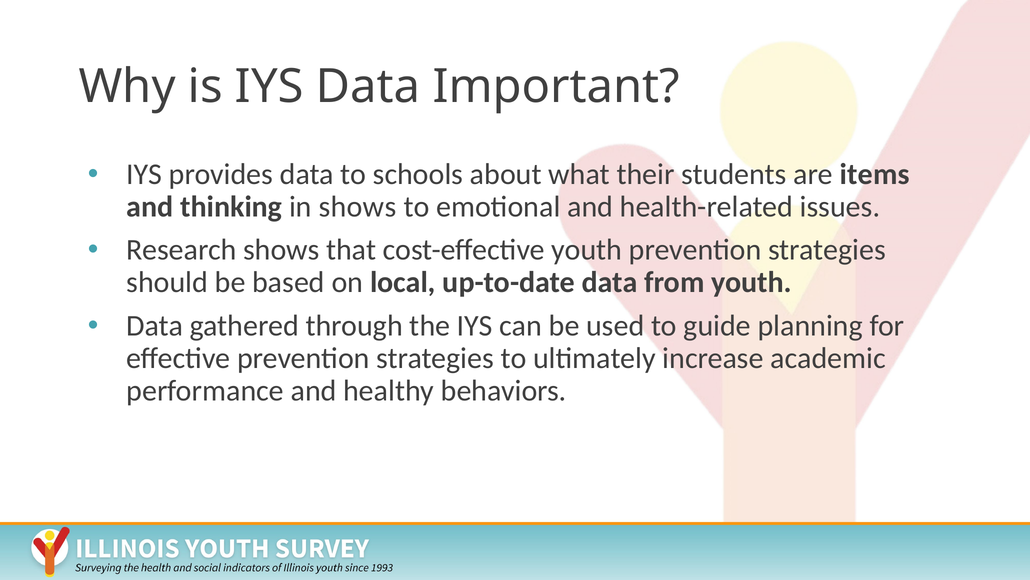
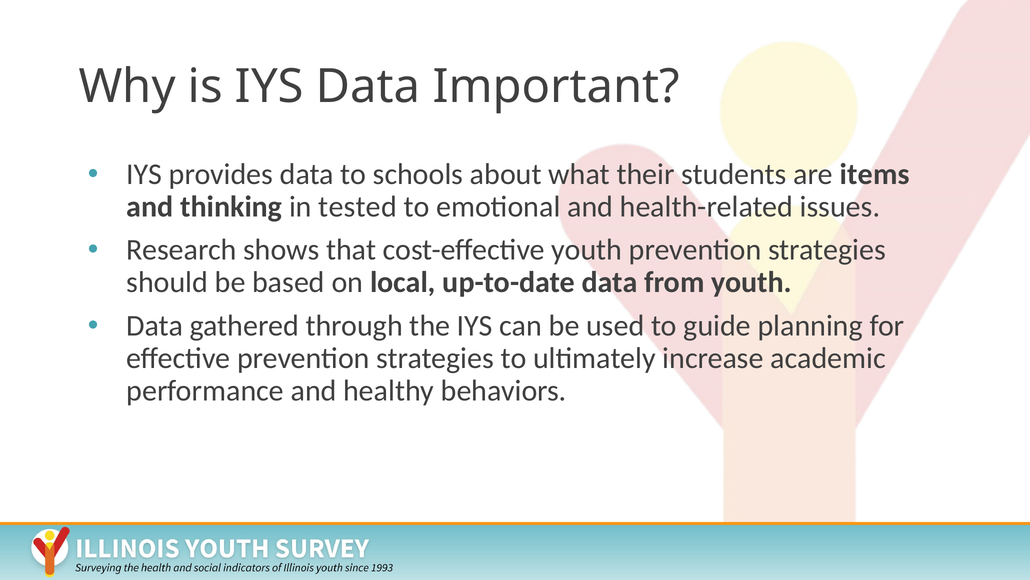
in shows: shows -> tested
